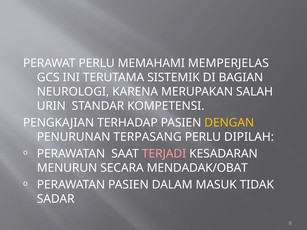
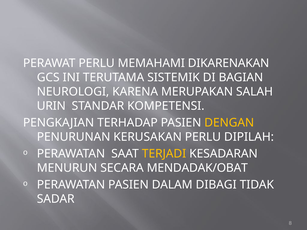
MEMPERJELAS: MEMPERJELAS -> DIKARENAKAN
TERPASANG: TERPASANG -> KERUSAKAN
TERJADI colour: pink -> yellow
MASUK: MASUK -> DIBAGI
